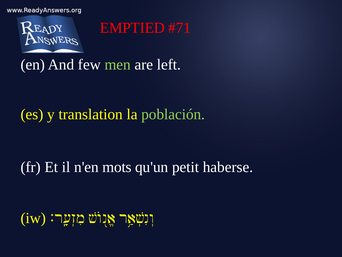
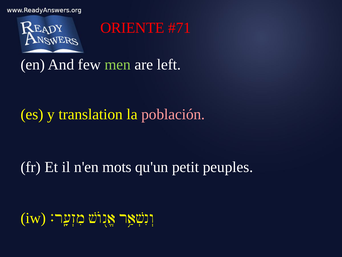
EMPTIED: EMPTIED -> ORIENTE
población colour: light green -> pink
haberse: haberse -> peuples
